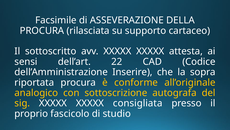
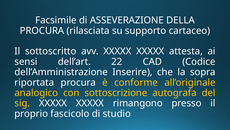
consigliata: consigliata -> rimangono
